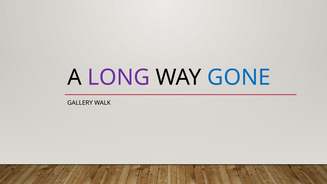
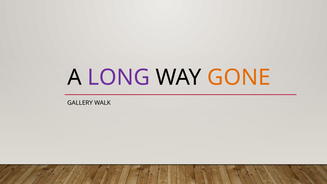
GONE colour: blue -> orange
